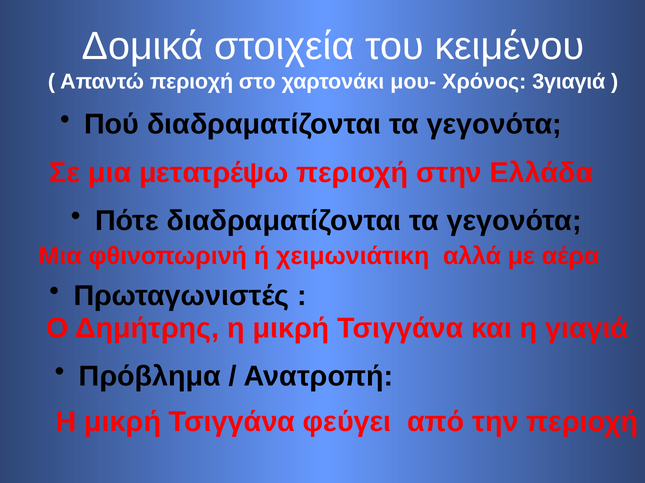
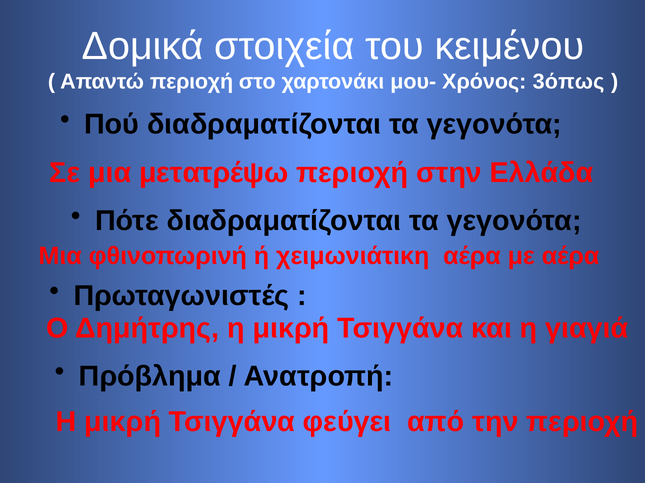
3γιαγιά: 3γιαγιά -> 3όπως
χειμωνιάτικη αλλά: αλλά -> αέρα
